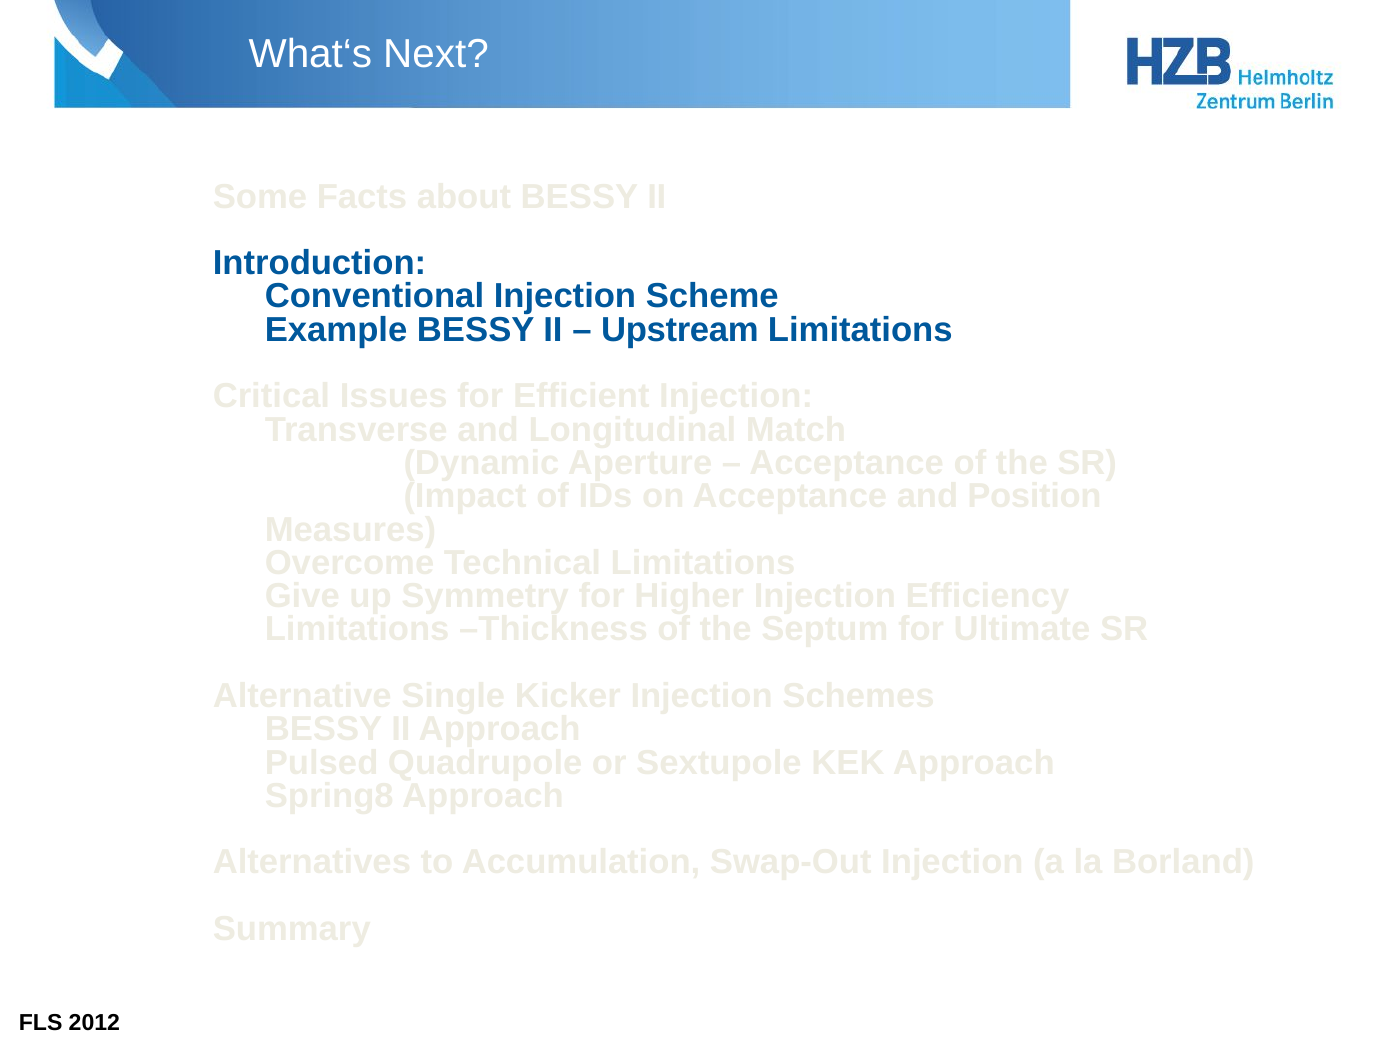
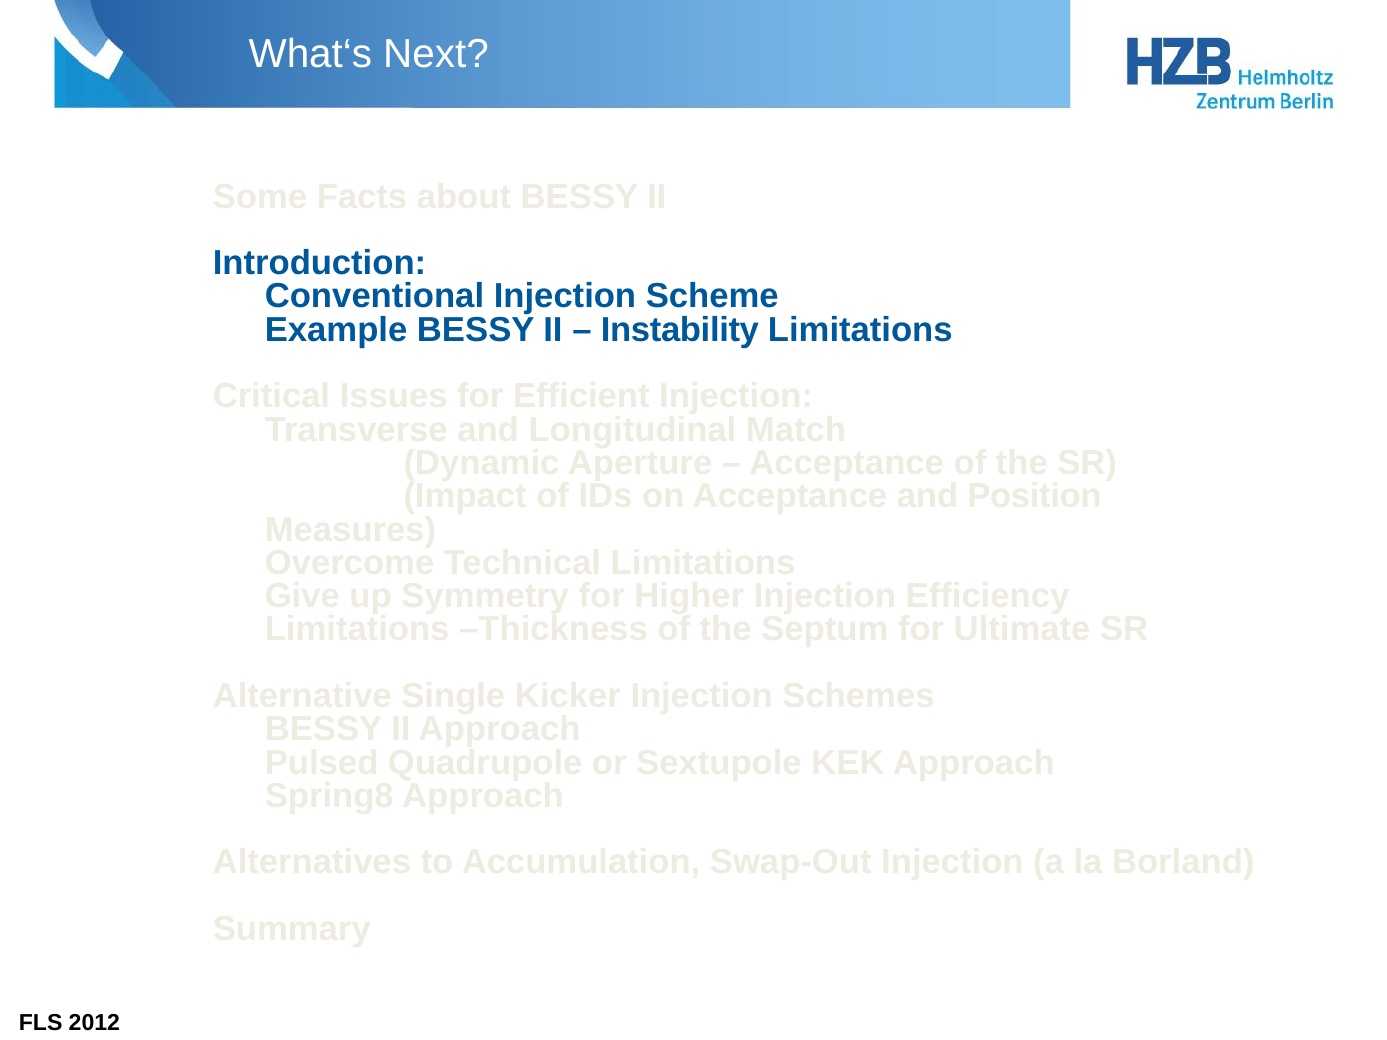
Upstream: Upstream -> Instability
